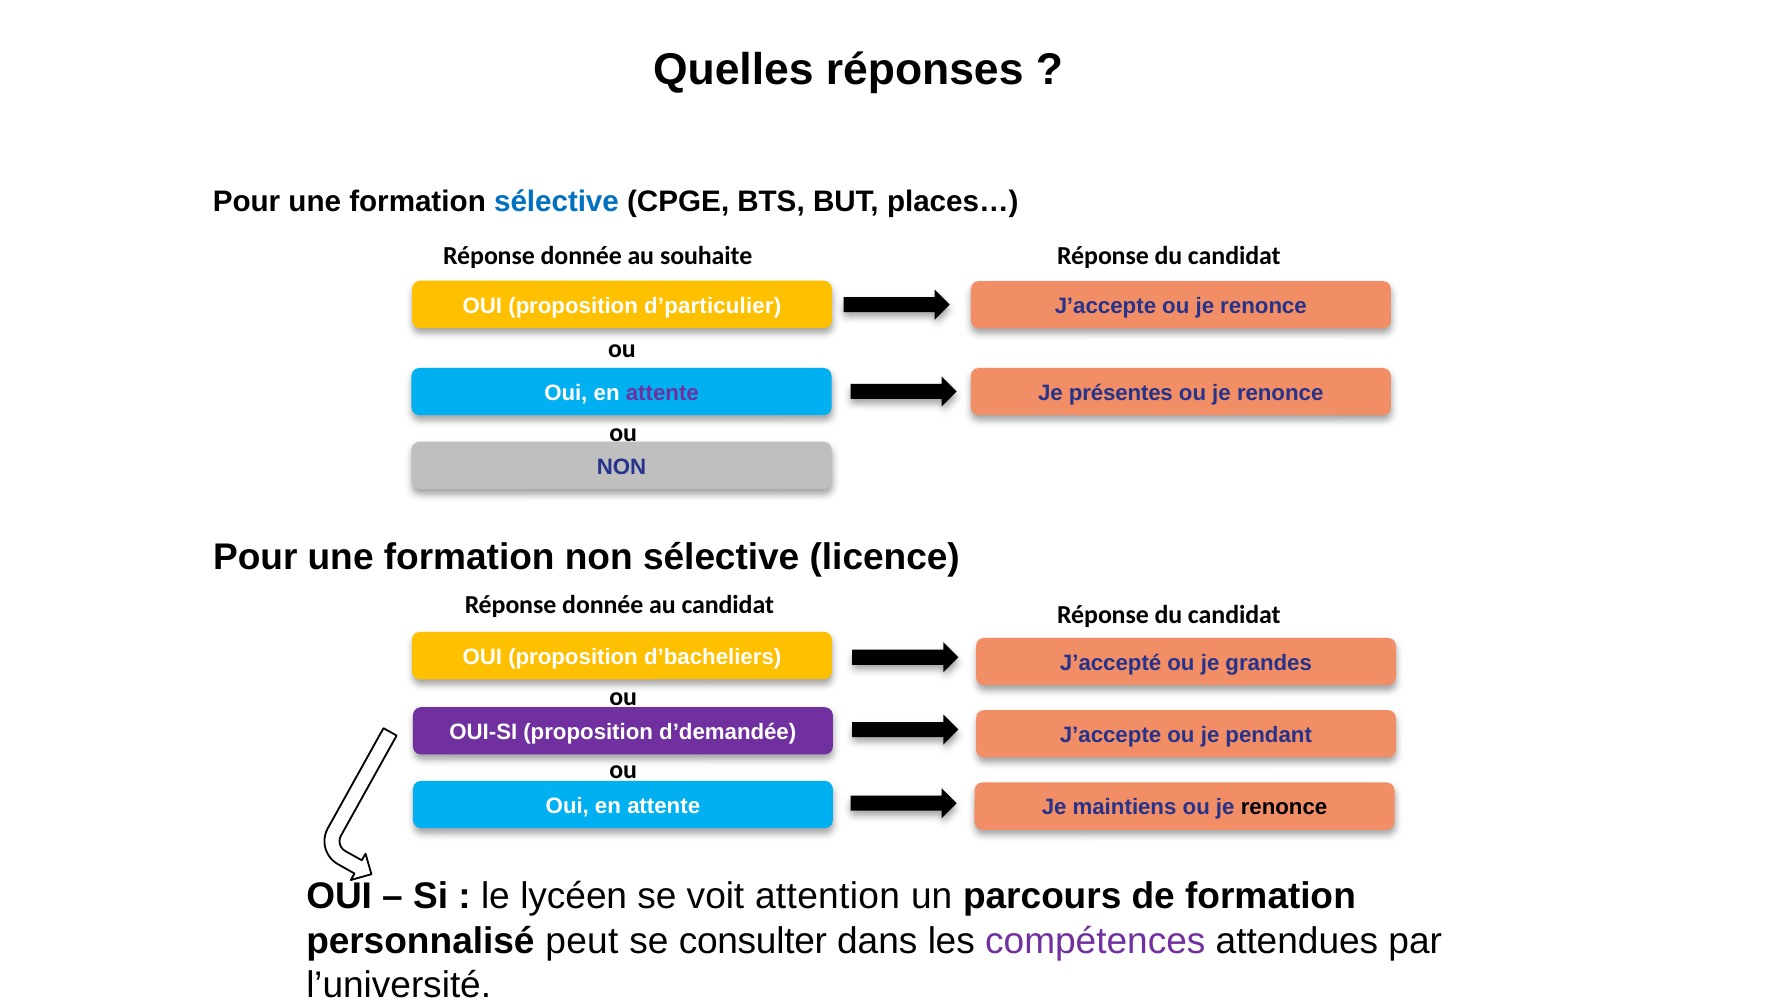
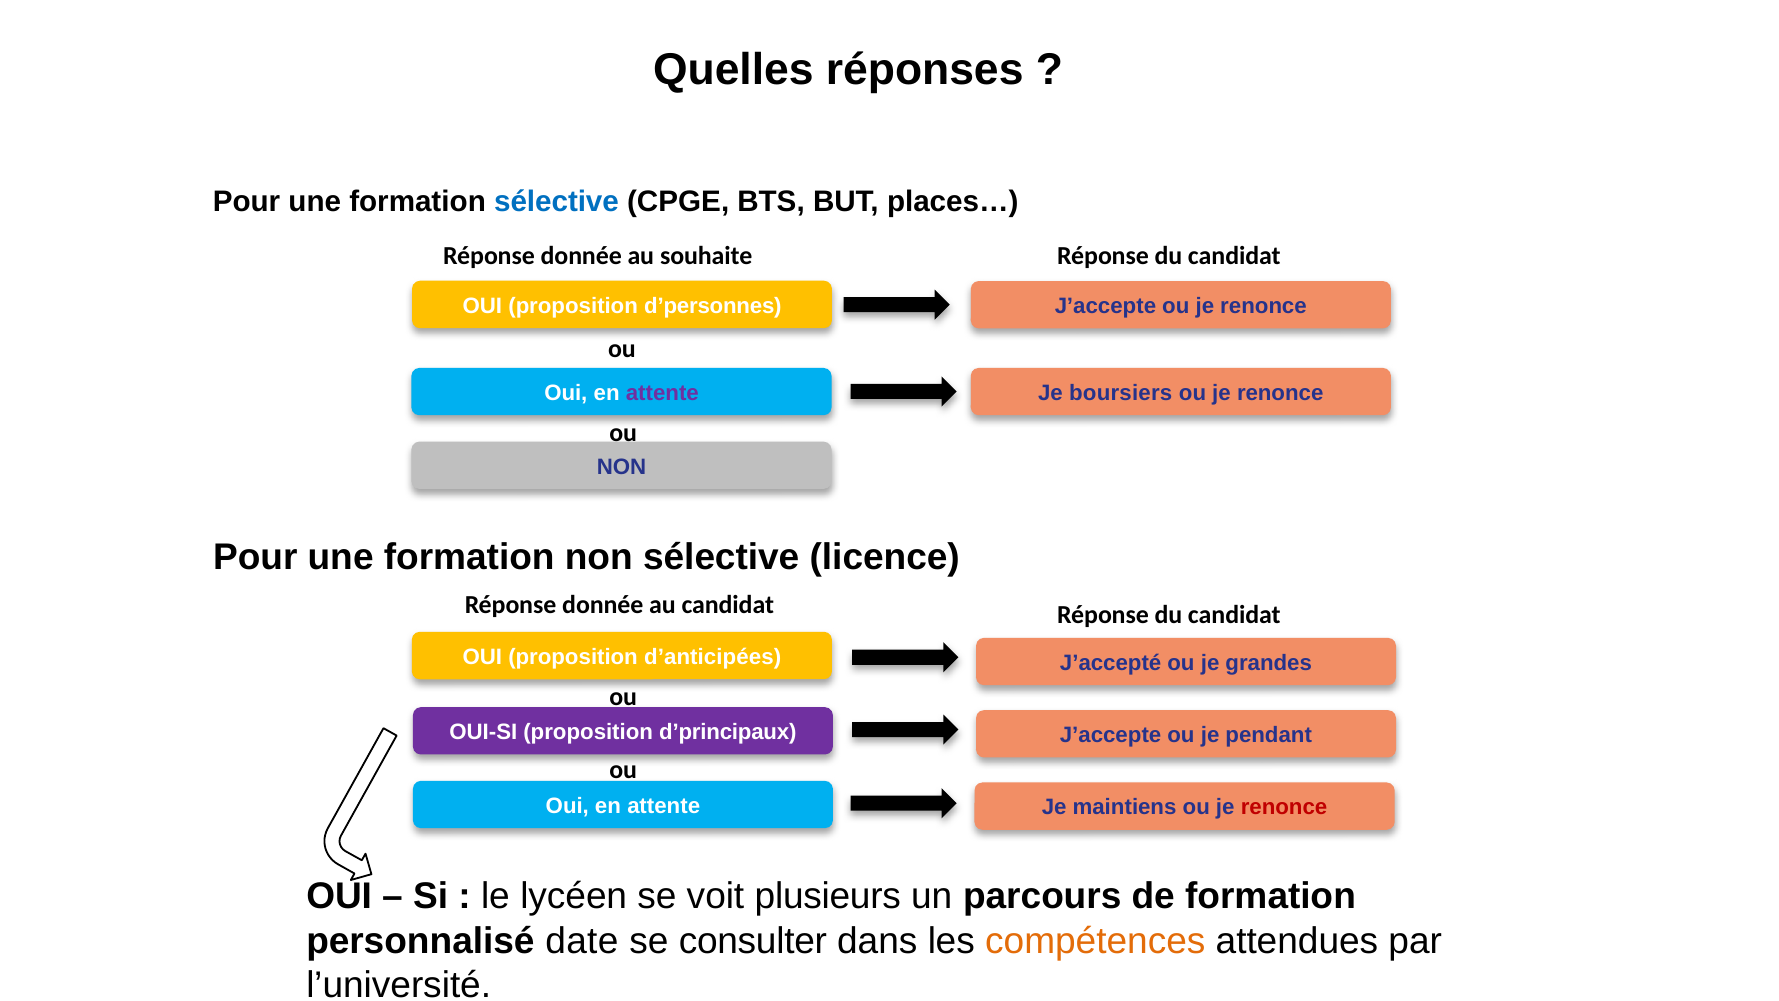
d’particulier: d’particulier -> d’personnes
présentes: présentes -> boursiers
d’bacheliers: d’bacheliers -> d’anticipées
d’demandée: d’demandée -> d’principaux
renonce at (1284, 807) colour: black -> red
attention: attention -> plusieurs
peut: peut -> date
compétences colour: purple -> orange
